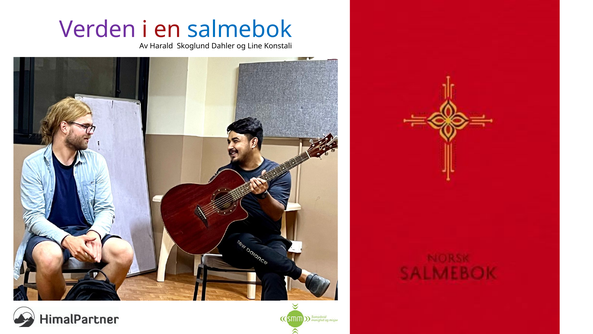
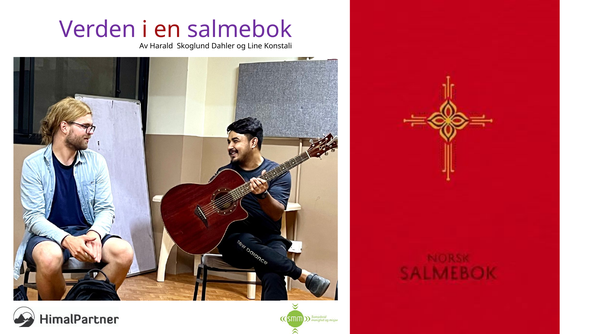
salmebok colour: blue -> purple
